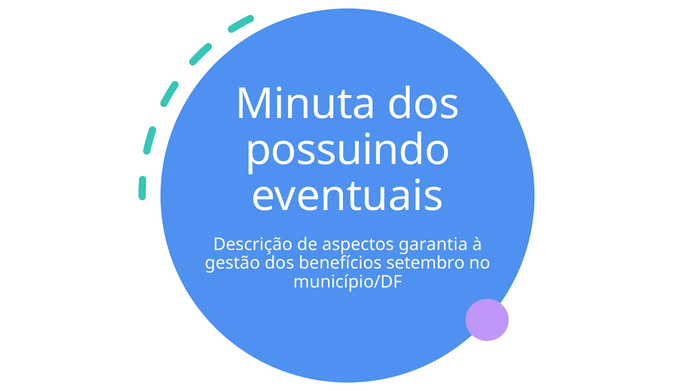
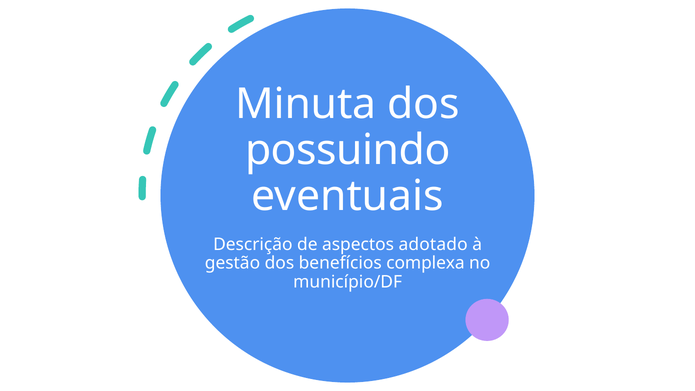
garantia: garantia -> adotado
setembro: setembro -> complexa
